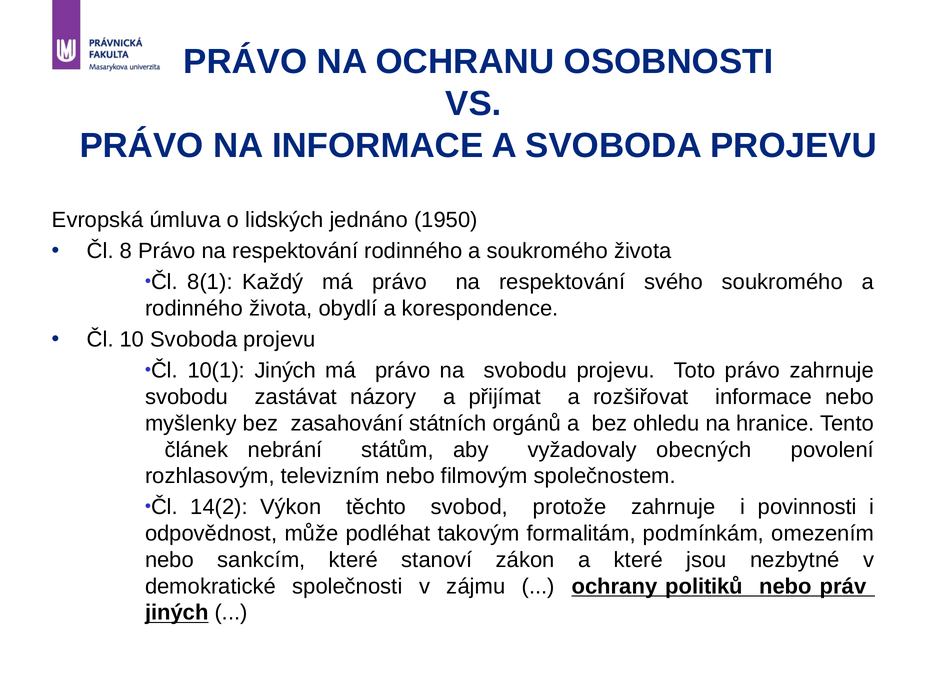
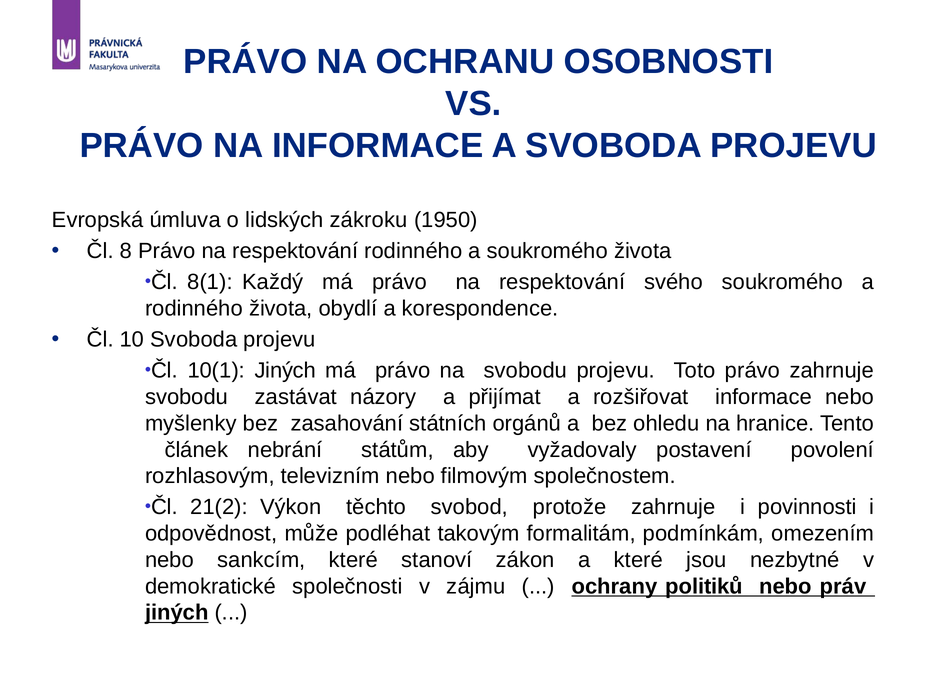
jednáno: jednáno -> zákroku
obecných: obecných -> postavení
14(2: 14(2 -> 21(2
